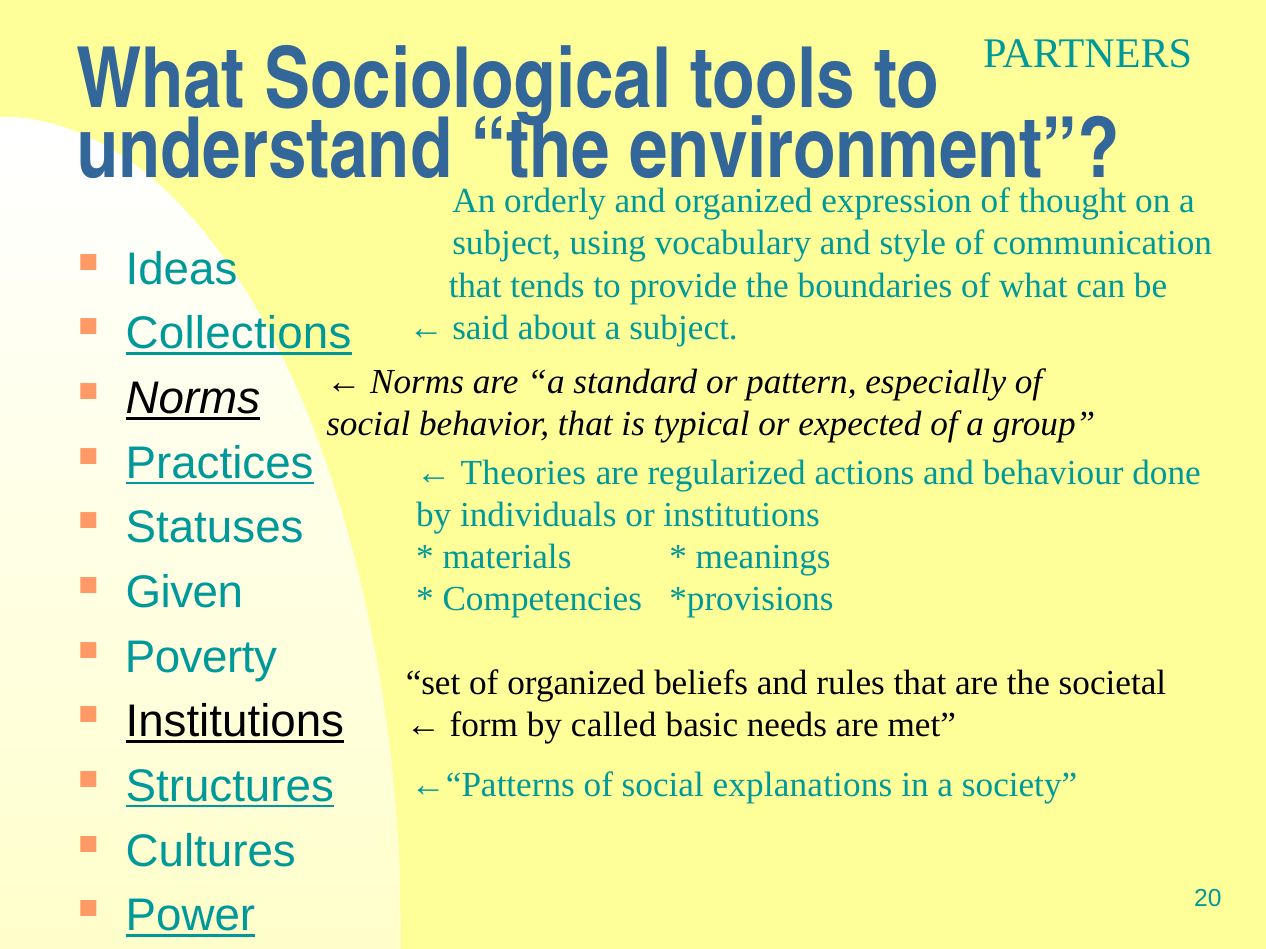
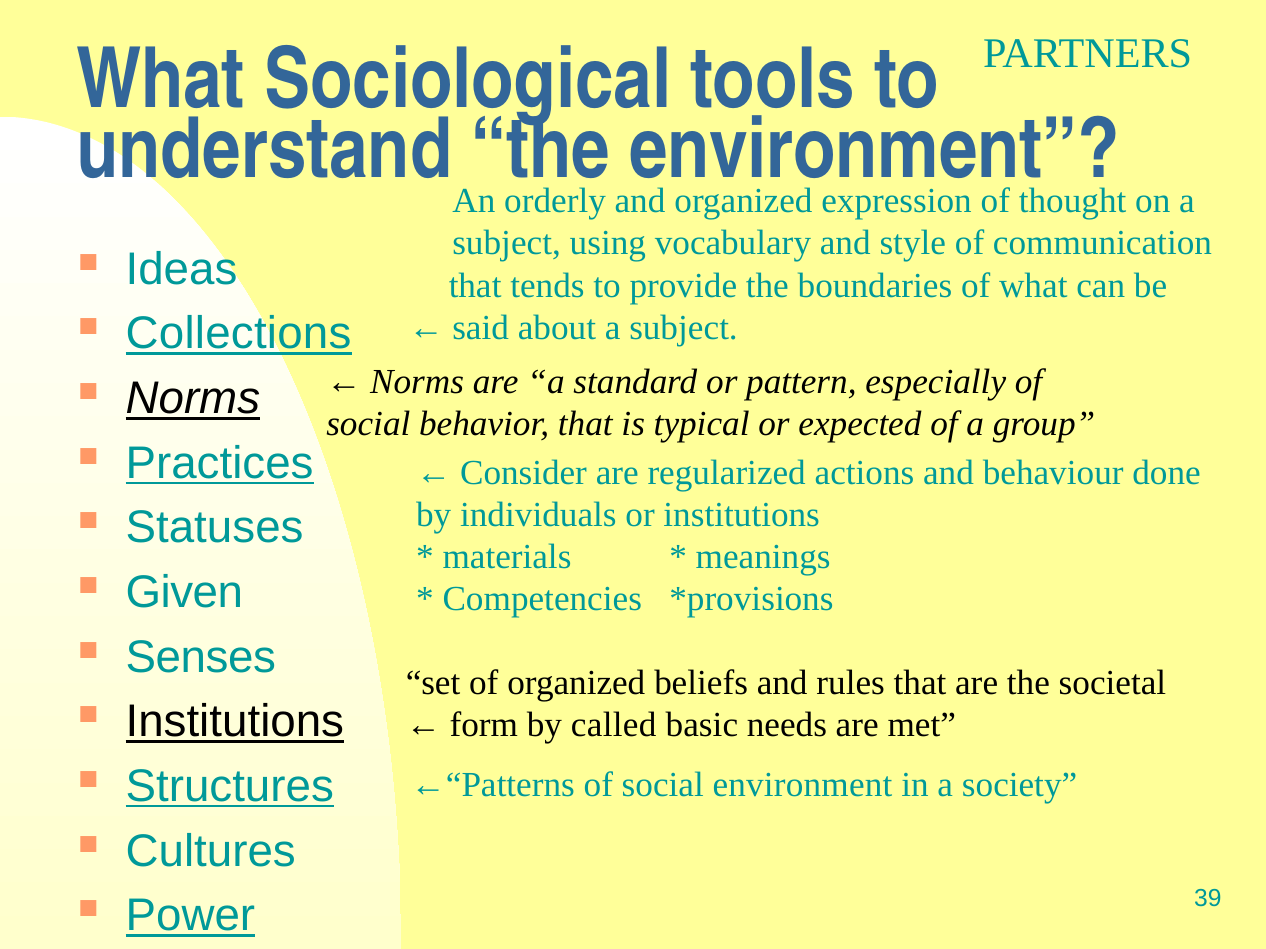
Theories: Theories -> Consider
Poverty: Poverty -> Senses
social explanations: explanations -> environment
20: 20 -> 39
